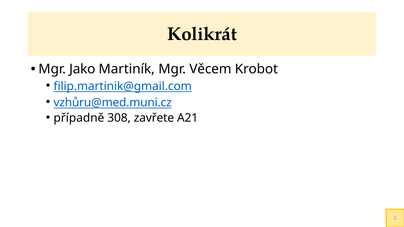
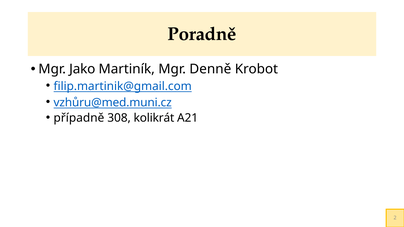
Kolikrát: Kolikrát -> Poradně
Věcem: Věcem -> Denně
zavřete: zavřete -> kolikrát
